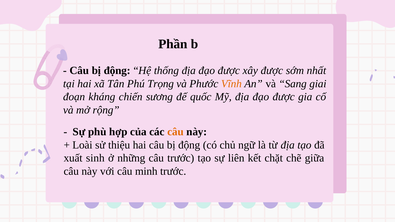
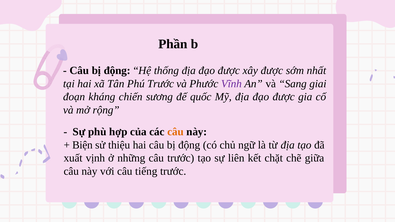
Phú Trọng: Trọng -> Trước
Vĩnh colour: orange -> purple
Loài: Loài -> Biện
sinh: sinh -> vịnh
minh: minh -> tiếng
